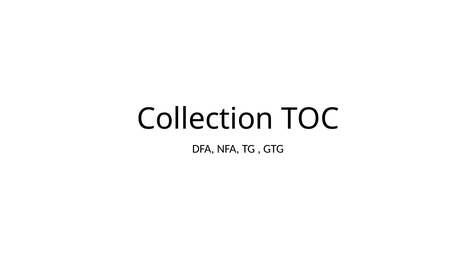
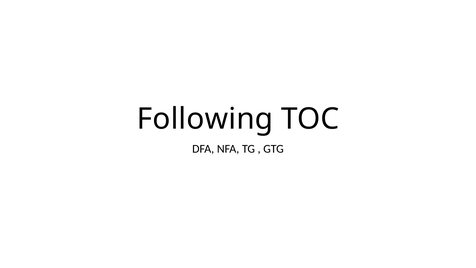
Collection: Collection -> Following
